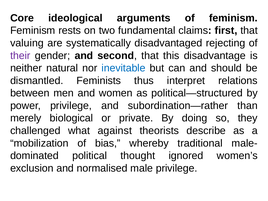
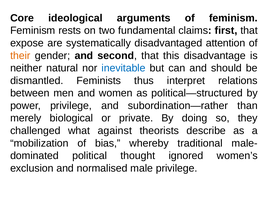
valuing: valuing -> expose
rejecting: rejecting -> attention
their colour: purple -> orange
